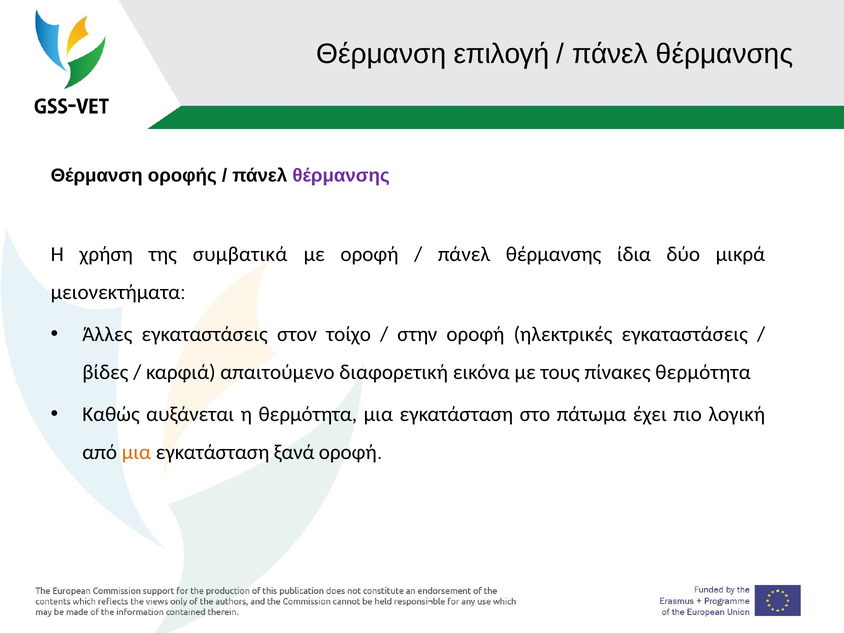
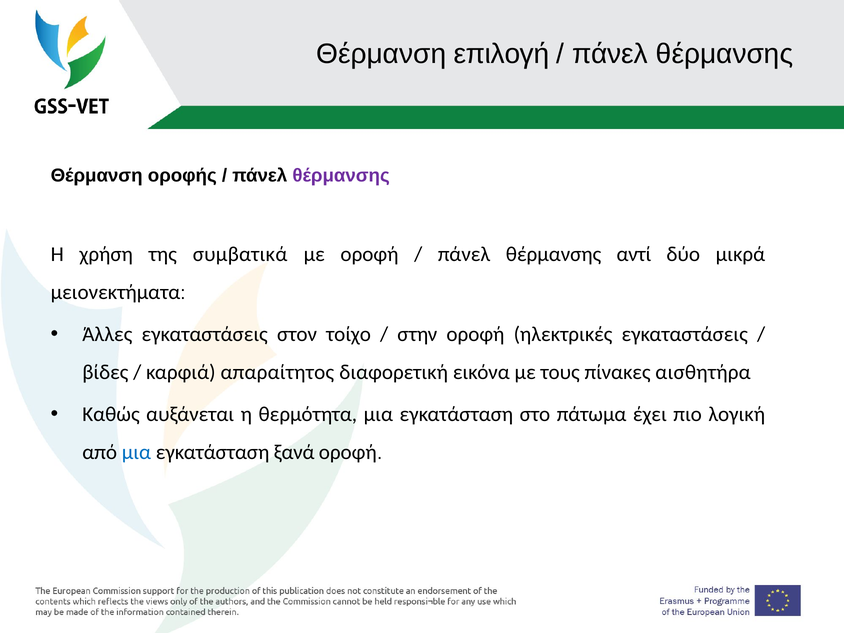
ίδια: ίδια -> αντί
απαιτούμενο: απαιτούμενο -> απαραίτητος
πίνακες θερμότητα: θερμότητα -> αισθητήρα
μια at (136, 452) colour: orange -> blue
